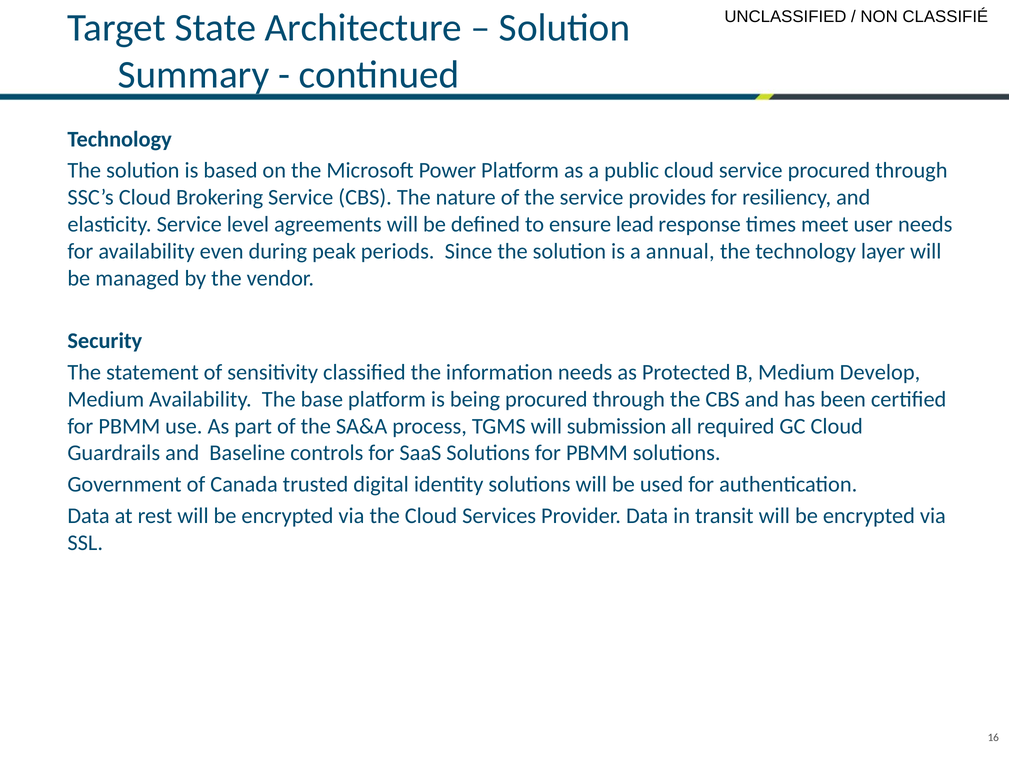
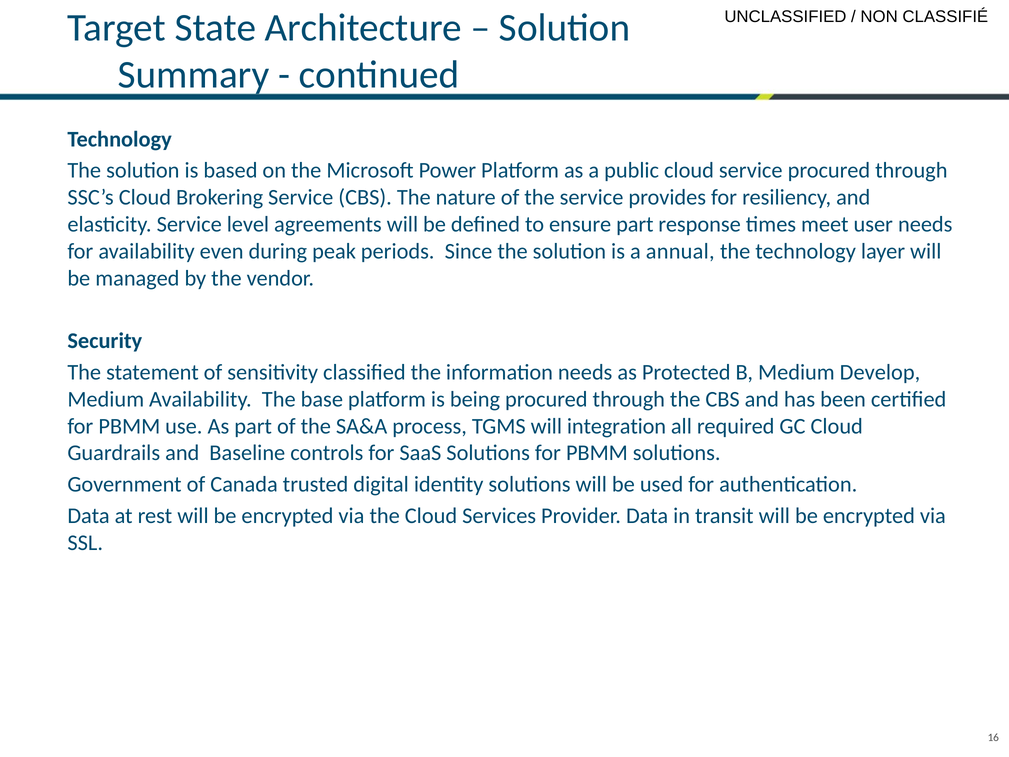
ensure lead: lead -> part
submission: submission -> integration
